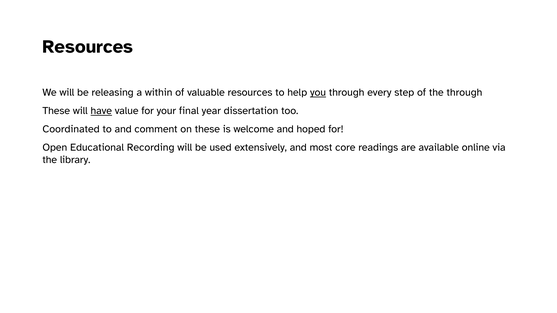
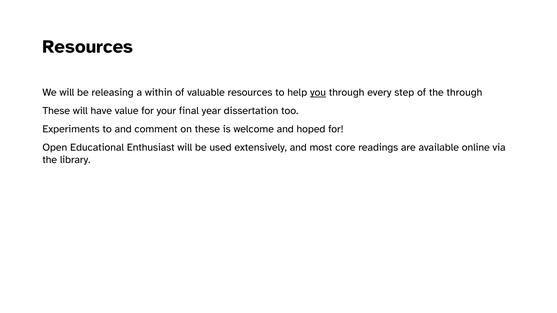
have underline: present -> none
Coordinated: Coordinated -> Experiments
Recording: Recording -> Enthusiast
